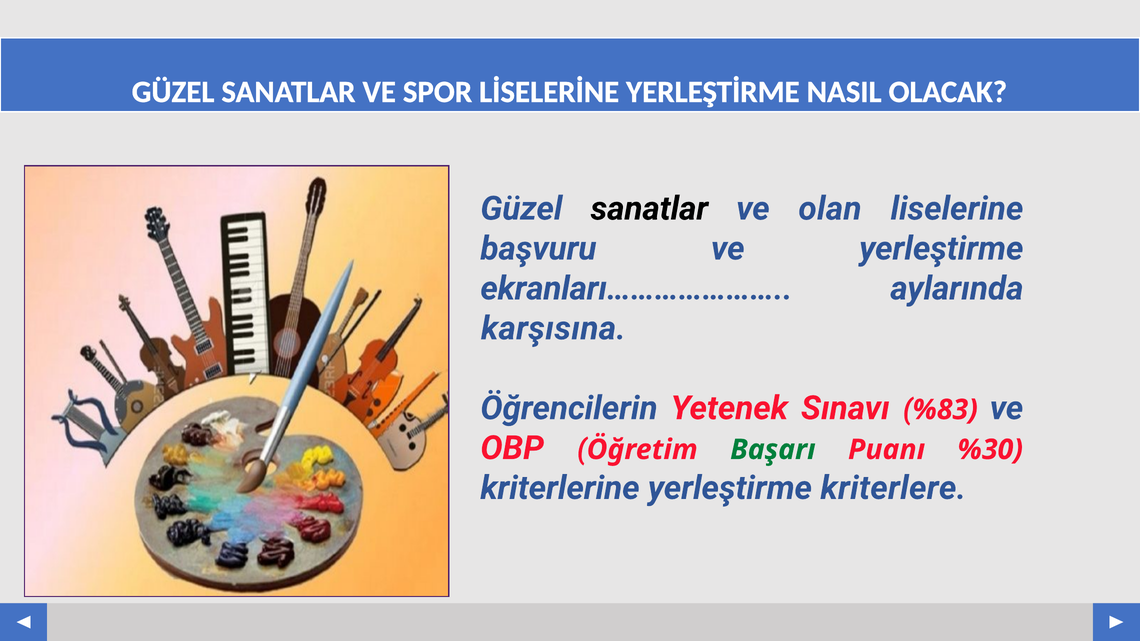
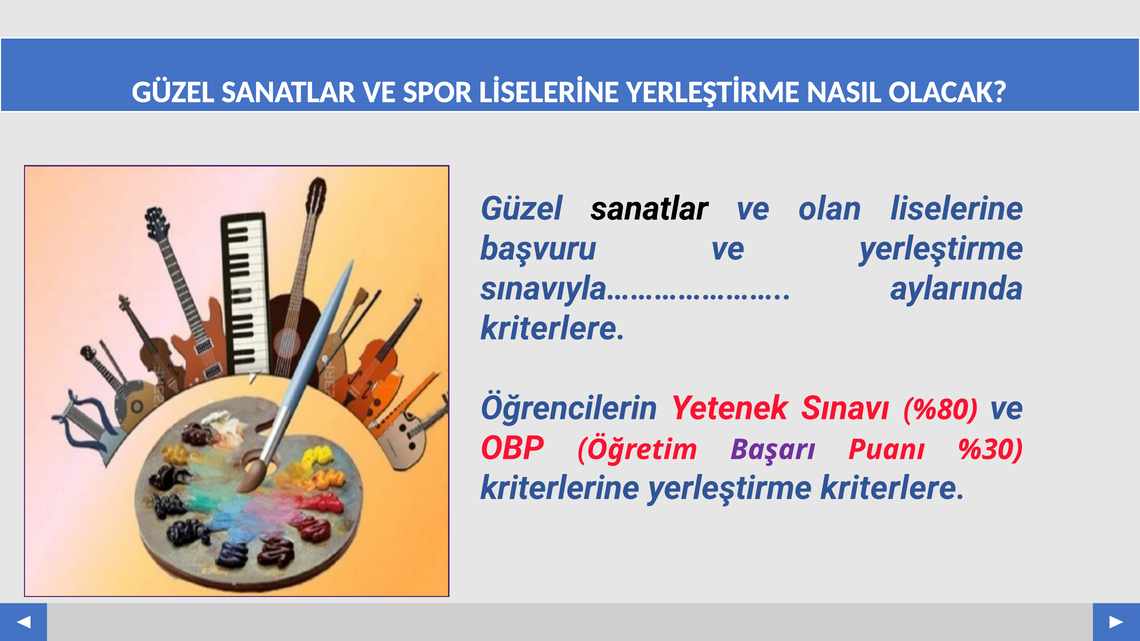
ekranları…………………: ekranları………………… -> sınavıyla…………………
karşısına at (553, 328): karşısına -> kriterlere
%83: %83 -> %80
Başarı colour: green -> purple
